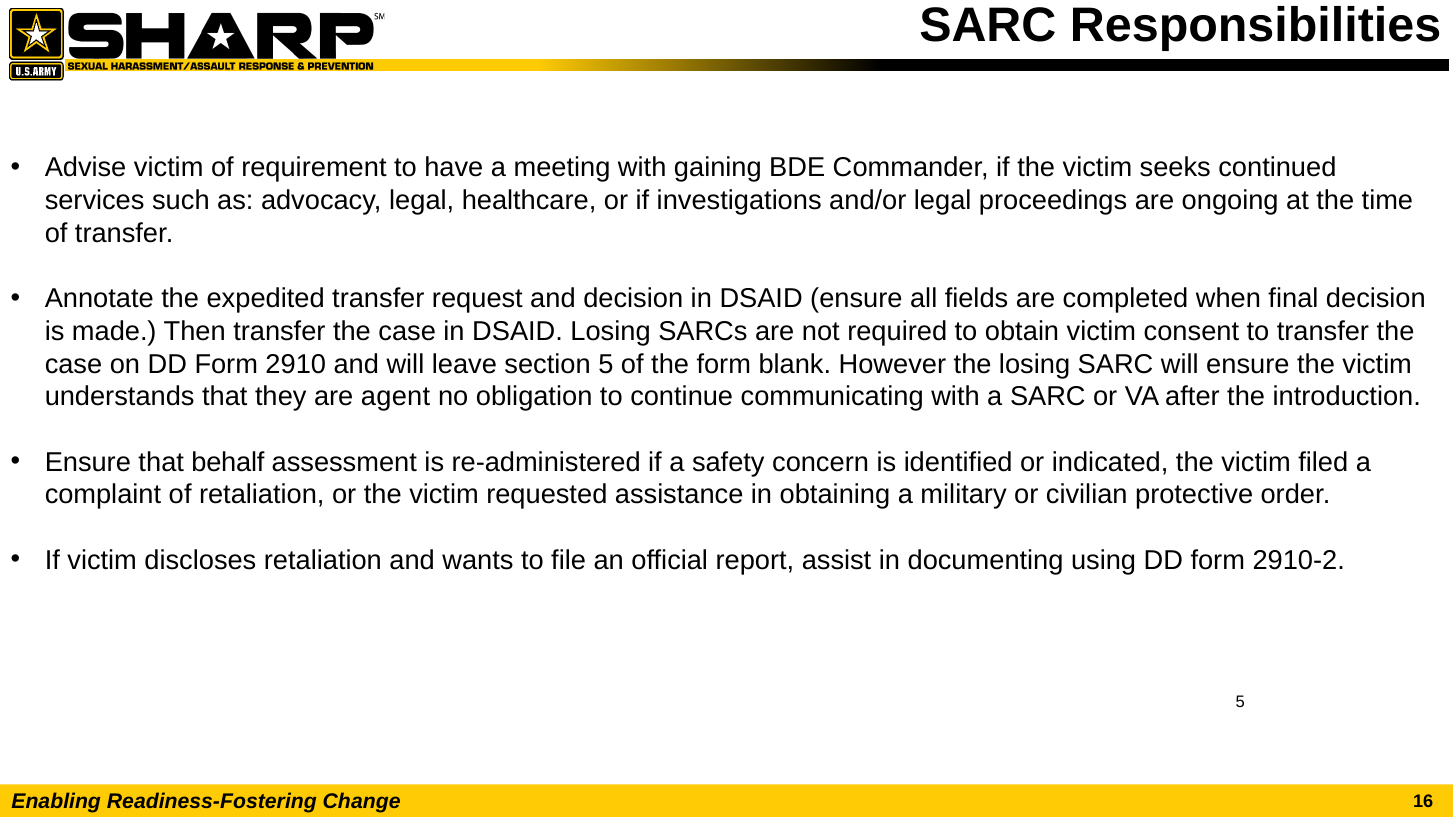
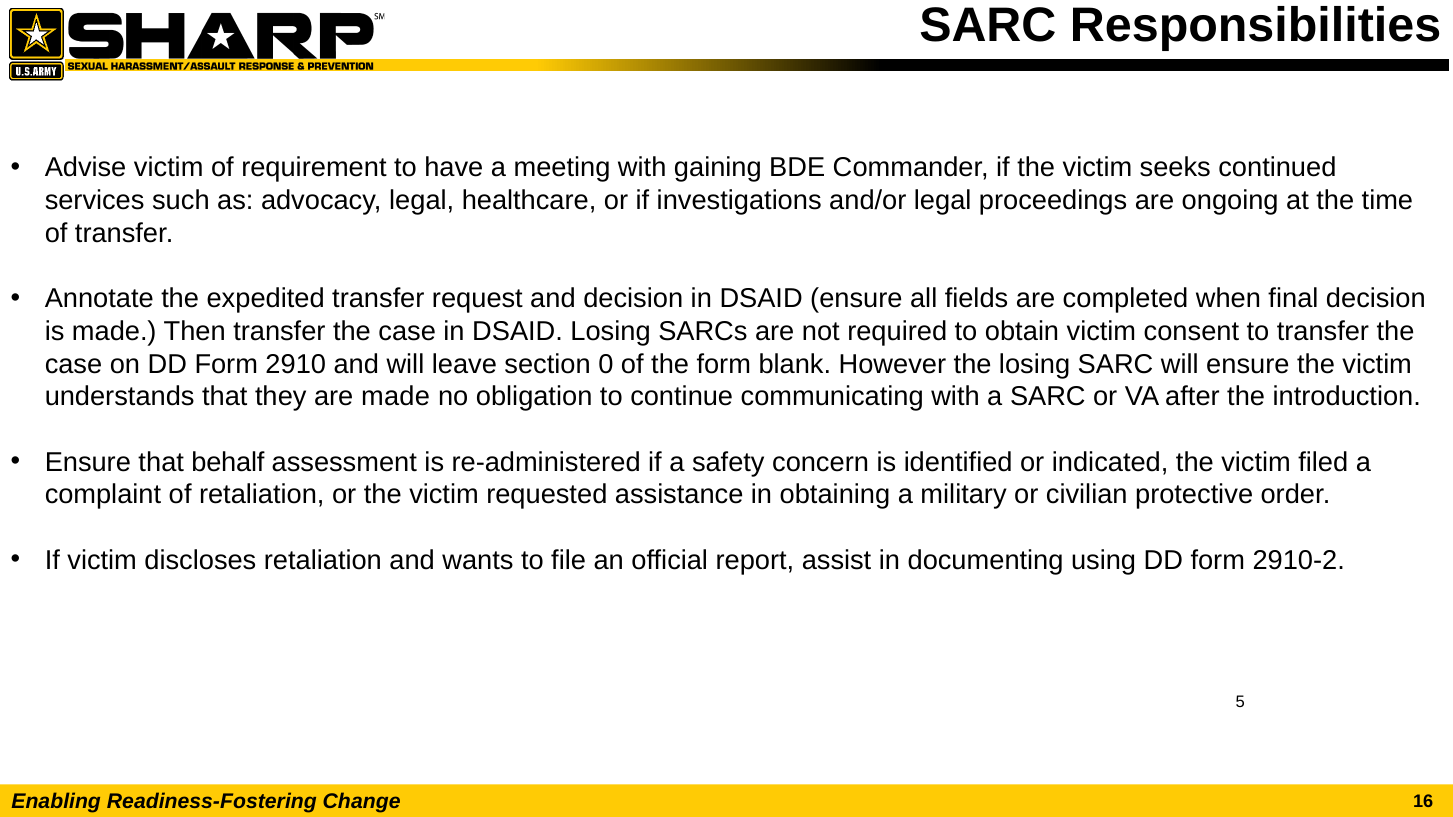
section 5: 5 -> 0
are agent: agent -> made
